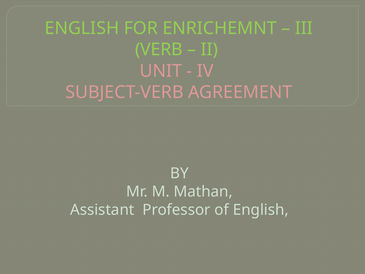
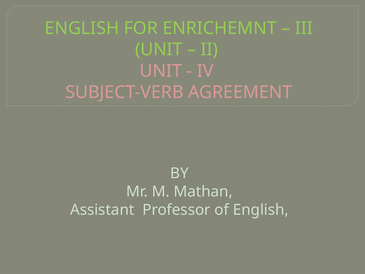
VERB at (159, 50): VERB -> UNIT
